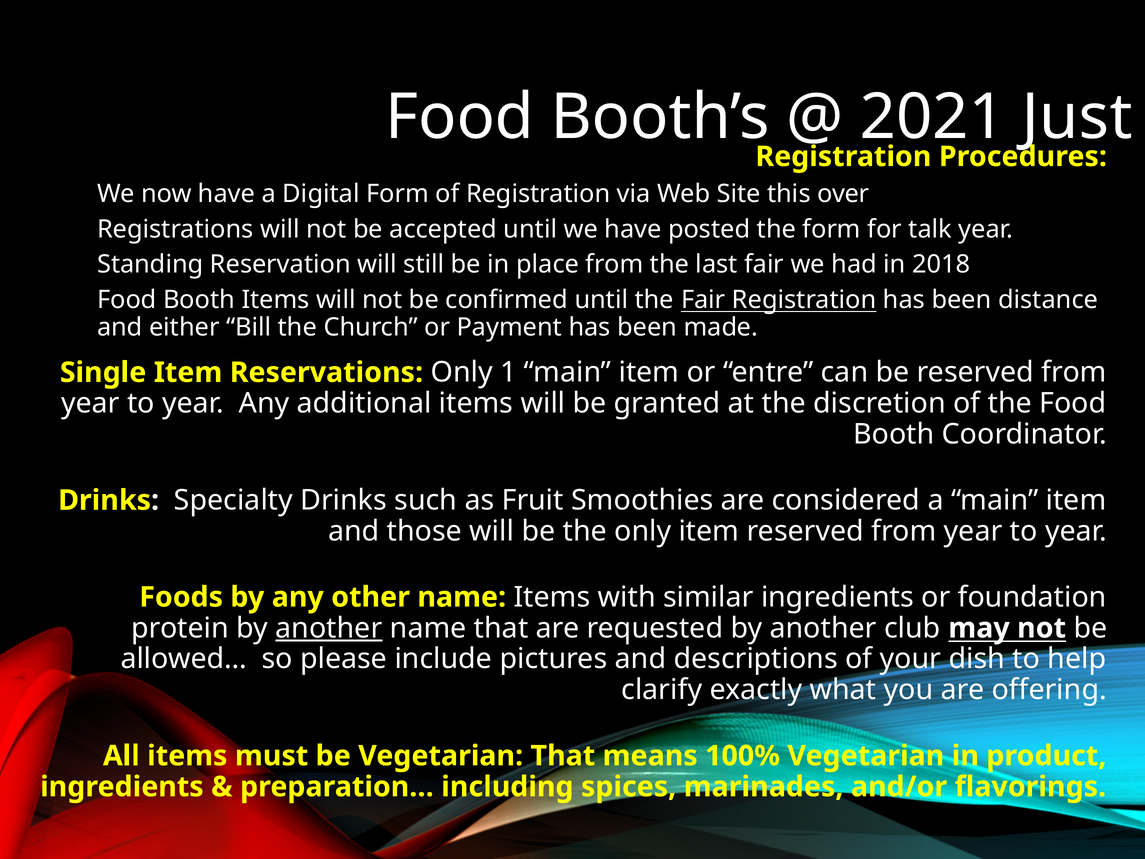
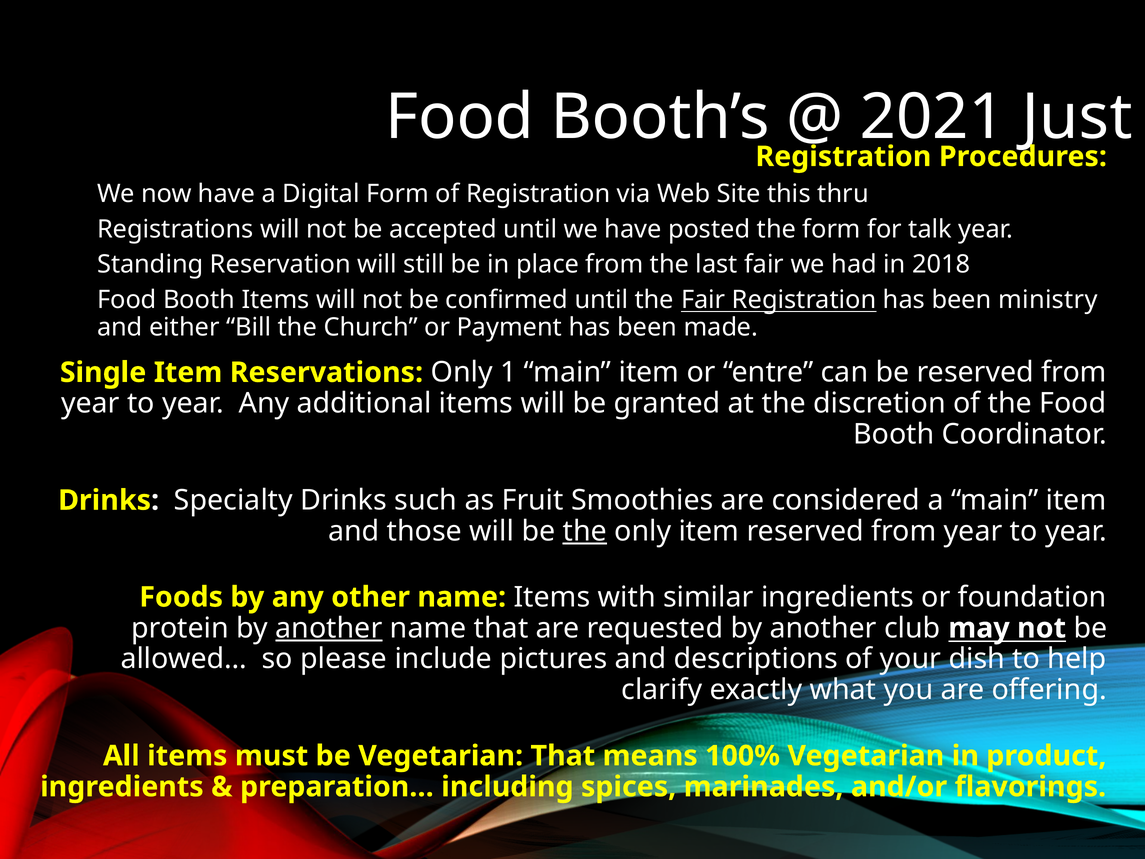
over: over -> thru
distance: distance -> ministry
the at (585, 531) underline: none -> present
